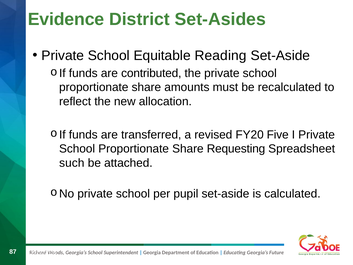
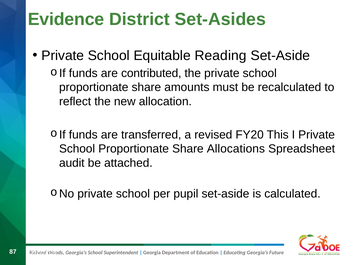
Five: Five -> This
Requesting: Requesting -> Allocations
such: such -> audit
